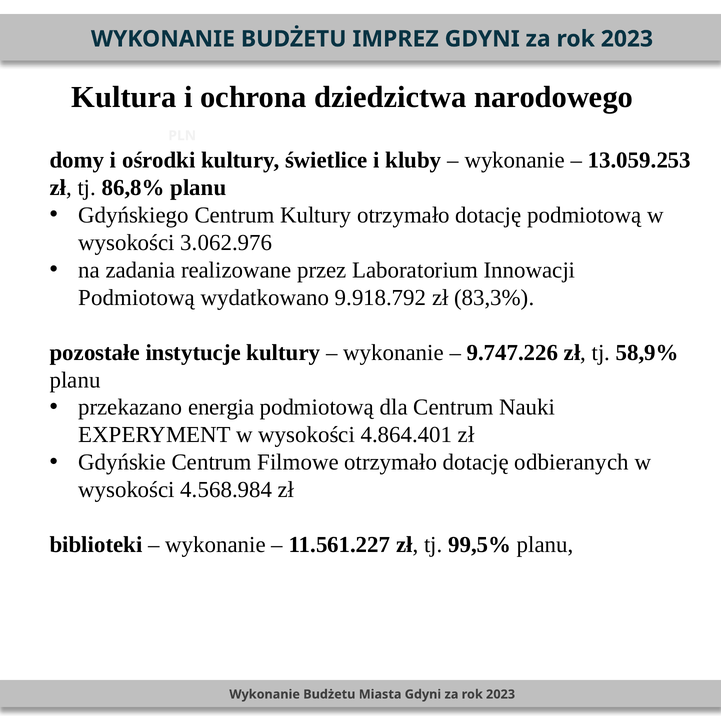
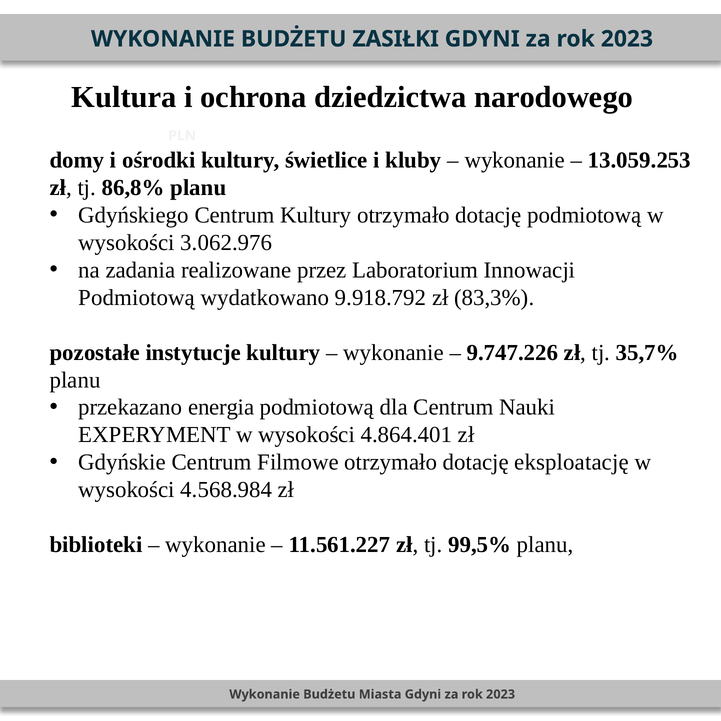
IMPREZ: IMPREZ -> ZASIŁKI
58,9%: 58,9% -> 35,7%
odbieranych: odbieranych -> eksploatację
